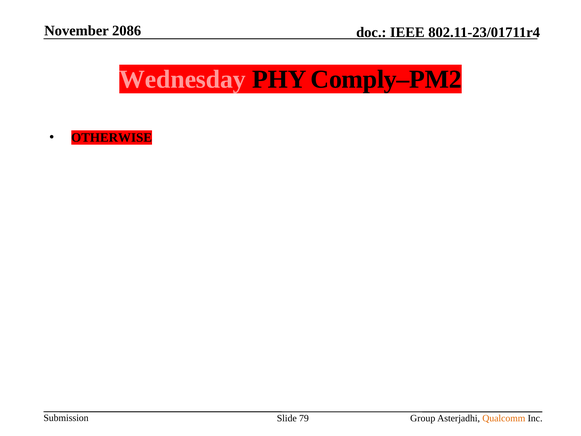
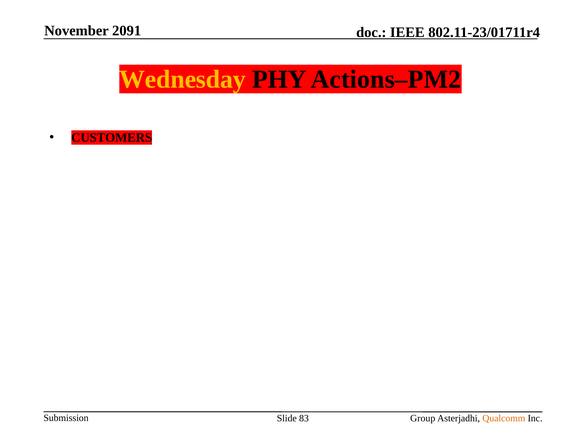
2086: 2086 -> 2091
Wednesday colour: pink -> yellow
Comply–PM2: Comply–PM2 -> Actions–PM2
OTHERWISE: OTHERWISE -> CUSTOMERS
79: 79 -> 83
